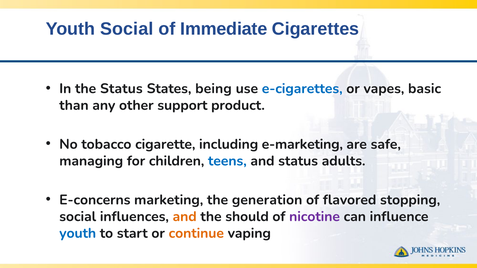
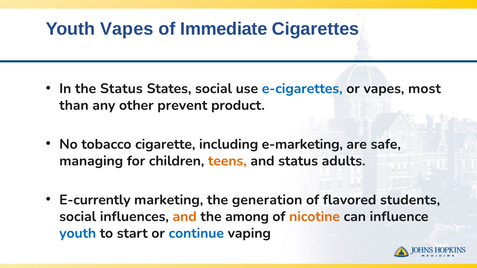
Youth Social: Social -> Vapes
States being: being -> social
basic: basic -> most
support: support -> prevent
teens colour: blue -> orange
E-concerns: E-concerns -> E-currently
stopping: stopping -> students
should: should -> among
nicotine colour: purple -> orange
continue colour: orange -> blue
